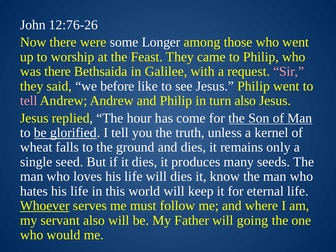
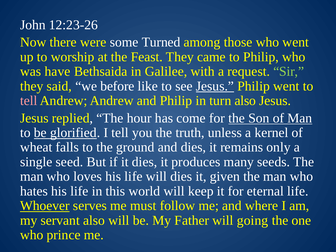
12:76-26: 12:76-26 -> 12:23-26
Longer: Longer -> Turned
was there: there -> have
Sir colour: pink -> light green
Jesus at (215, 86) underline: none -> present
know: know -> given
would: would -> prince
